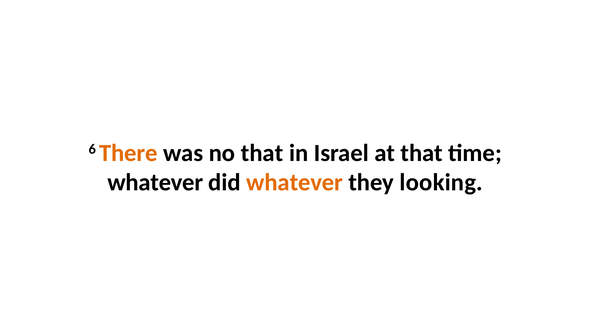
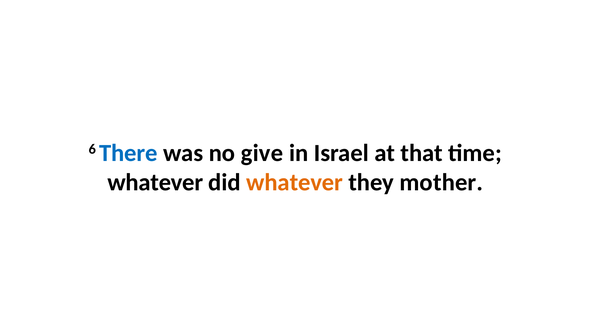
There colour: orange -> blue
no that: that -> give
looking: looking -> mother
